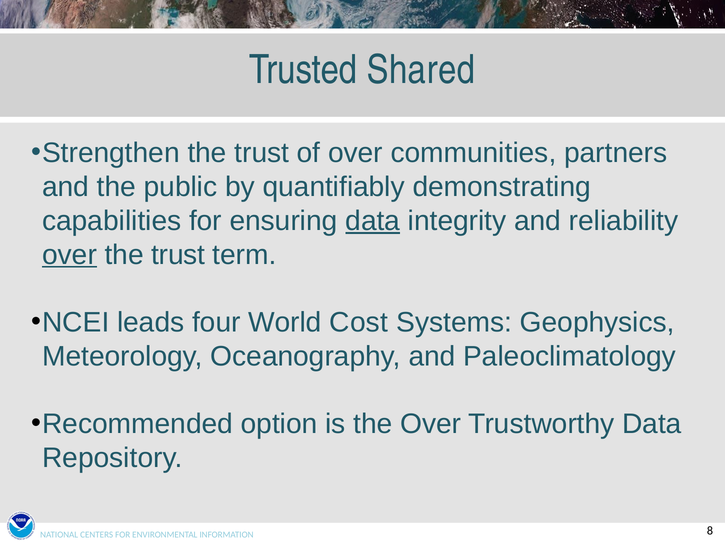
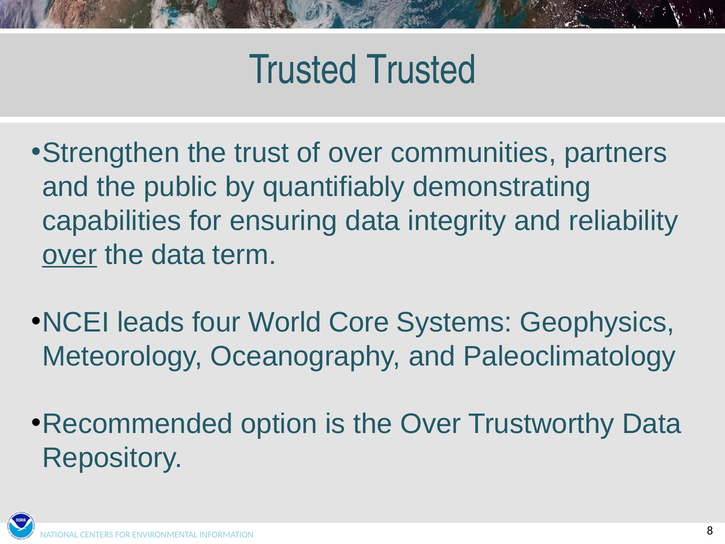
Trusted Shared: Shared -> Trusted
data at (373, 221) underline: present -> none
trust at (178, 255): trust -> data
Cost: Cost -> Core
